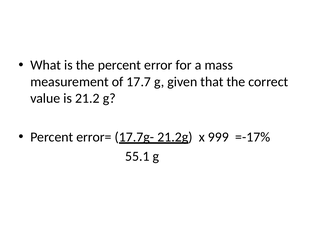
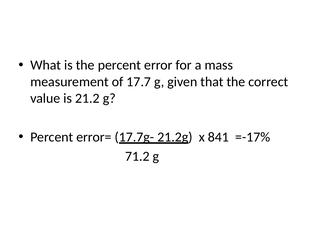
999: 999 -> 841
55.1: 55.1 -> 71.2
